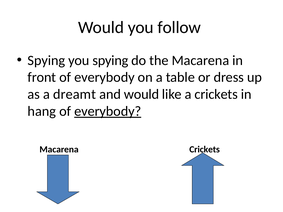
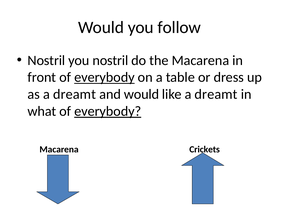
Spying at (46, 60): Spying -> Nostril
you spying: spying -> nostril
everybody at (104, 77) underline: none -> present
like a crickets: crickets -> dreamt
hang: hang -> what
